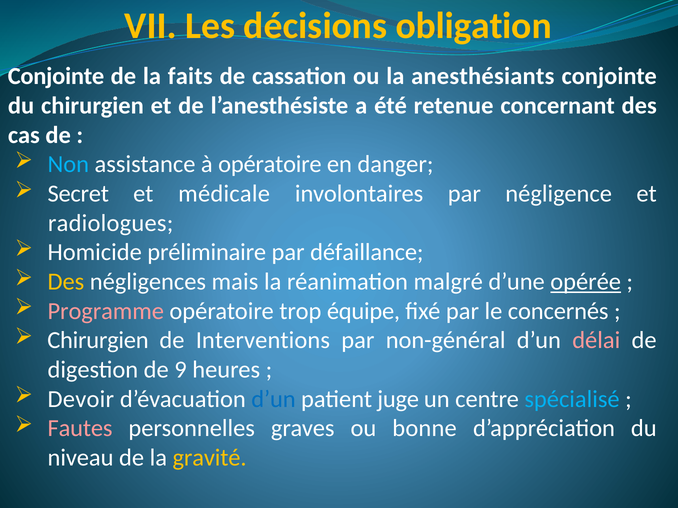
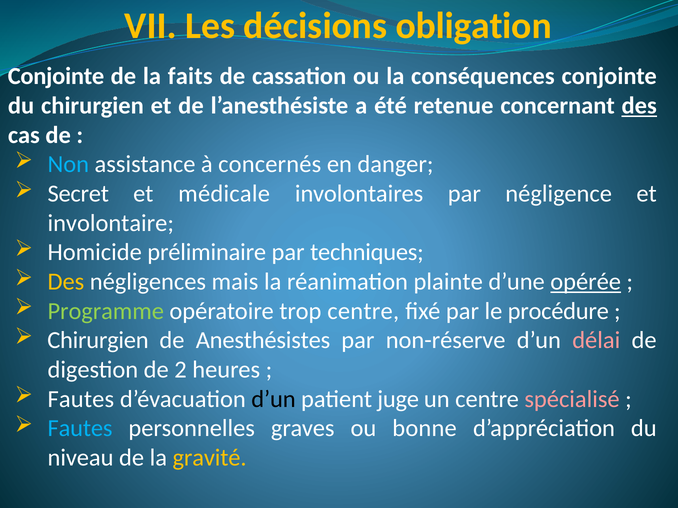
anesthésiants: anesthésiants -> conséquences
des at (639, 106) underline: none -> present
à opératoire: opératoire -> concernés
radiologues: radiologues -> involontaire
défaillance: défaillance -> techniques
malgré: malgré -> plainte
Programme colour: pink -> light green
trop équipe: équipe -> centre
concernés: concernés -> procédure
Interventions: Interventions -> Anesthésistes
non-général: non-général -> non-réserve
9: 9 -> 2
Devoir at (81, 399): Devoir -> Fautes
d’un at (273, 399) colour: blue -> black
spécialisé colour: light blue -> pink
Fautes at (80, 429) colour: pink -> light blue
